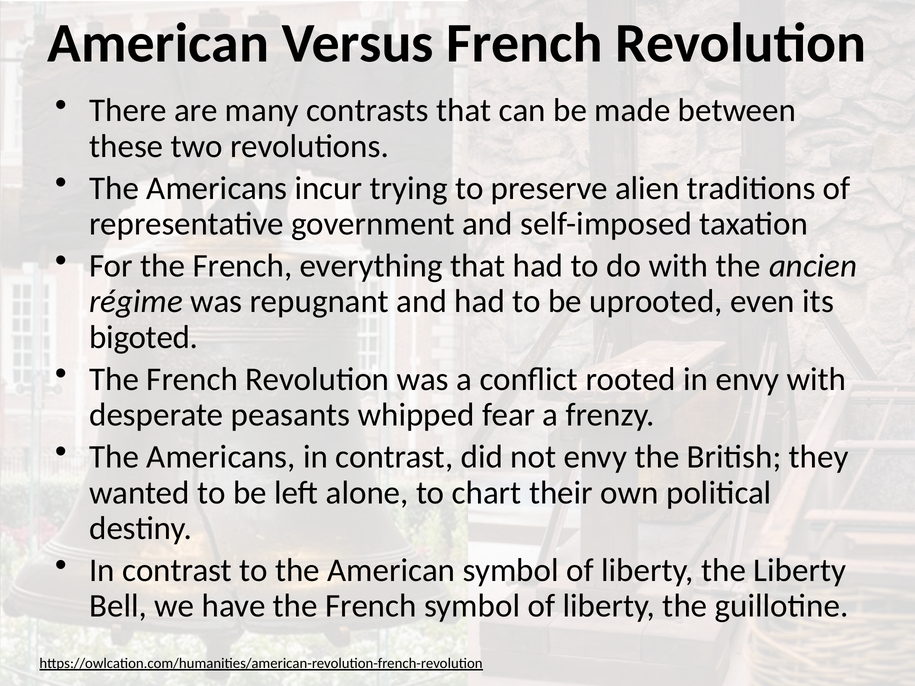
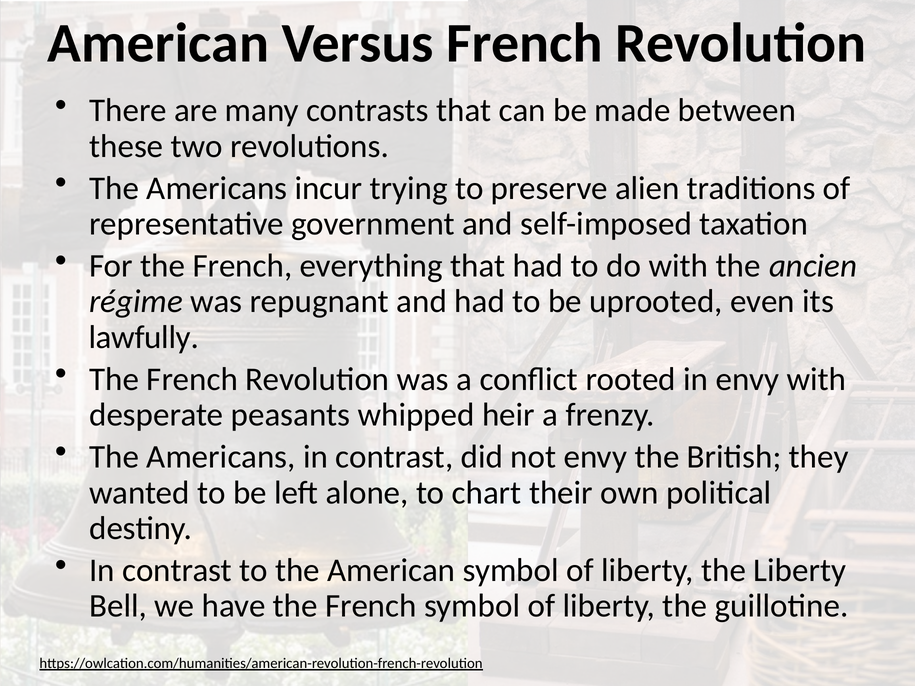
bigoted: bigoted -> lawfully
fear: fear -> heir
